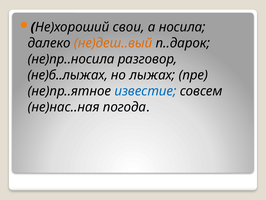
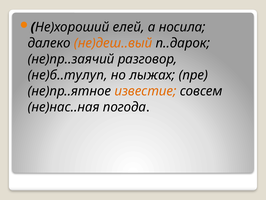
свои: свои -> елей
не)пр..носила: не)пр..носила -> не)пр..заячий
не)б..лыжах: не)б..лыжах -> не)б..тулуп
известие colour: blue -> orange
